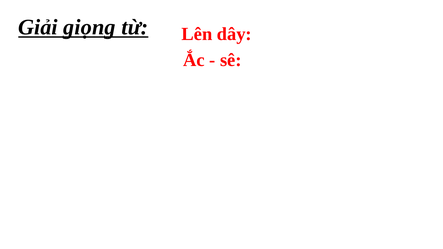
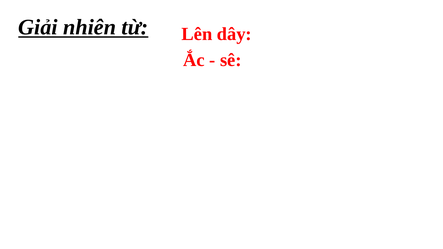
giọng: giọng -> nhiên
